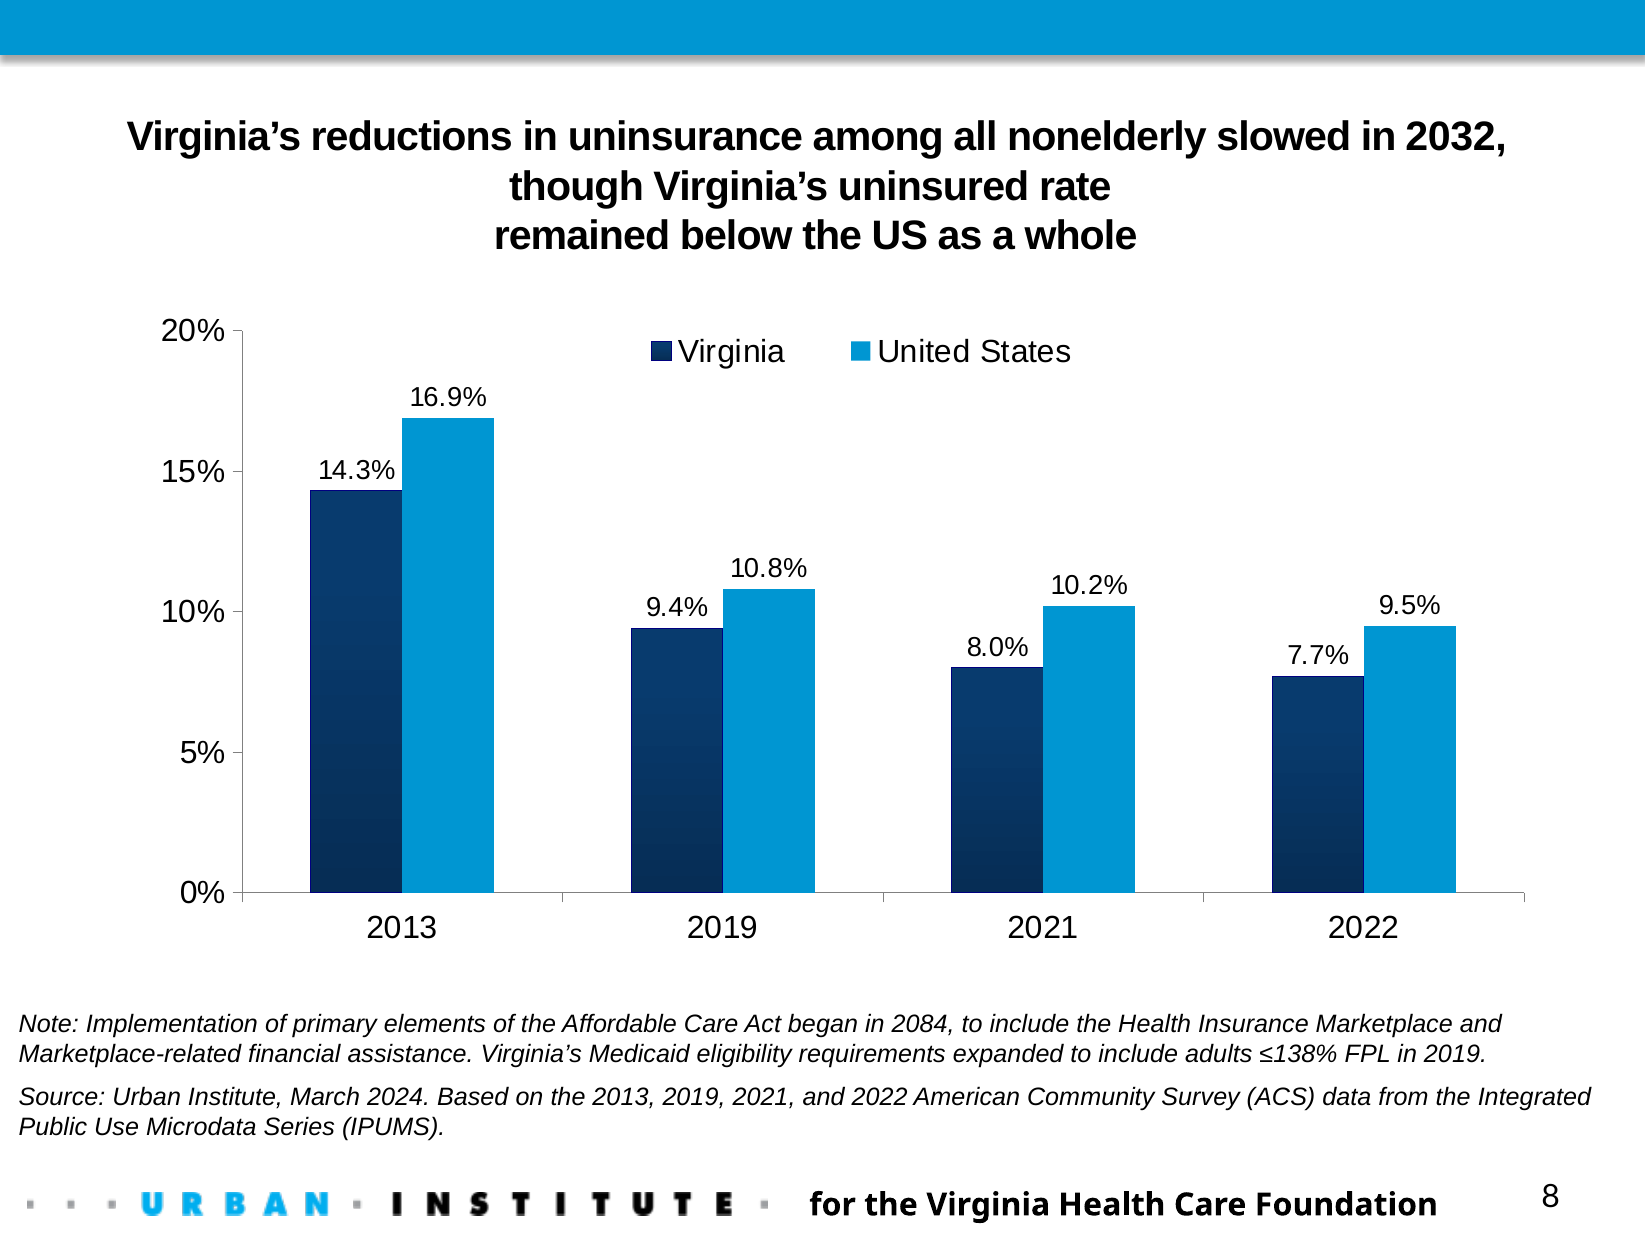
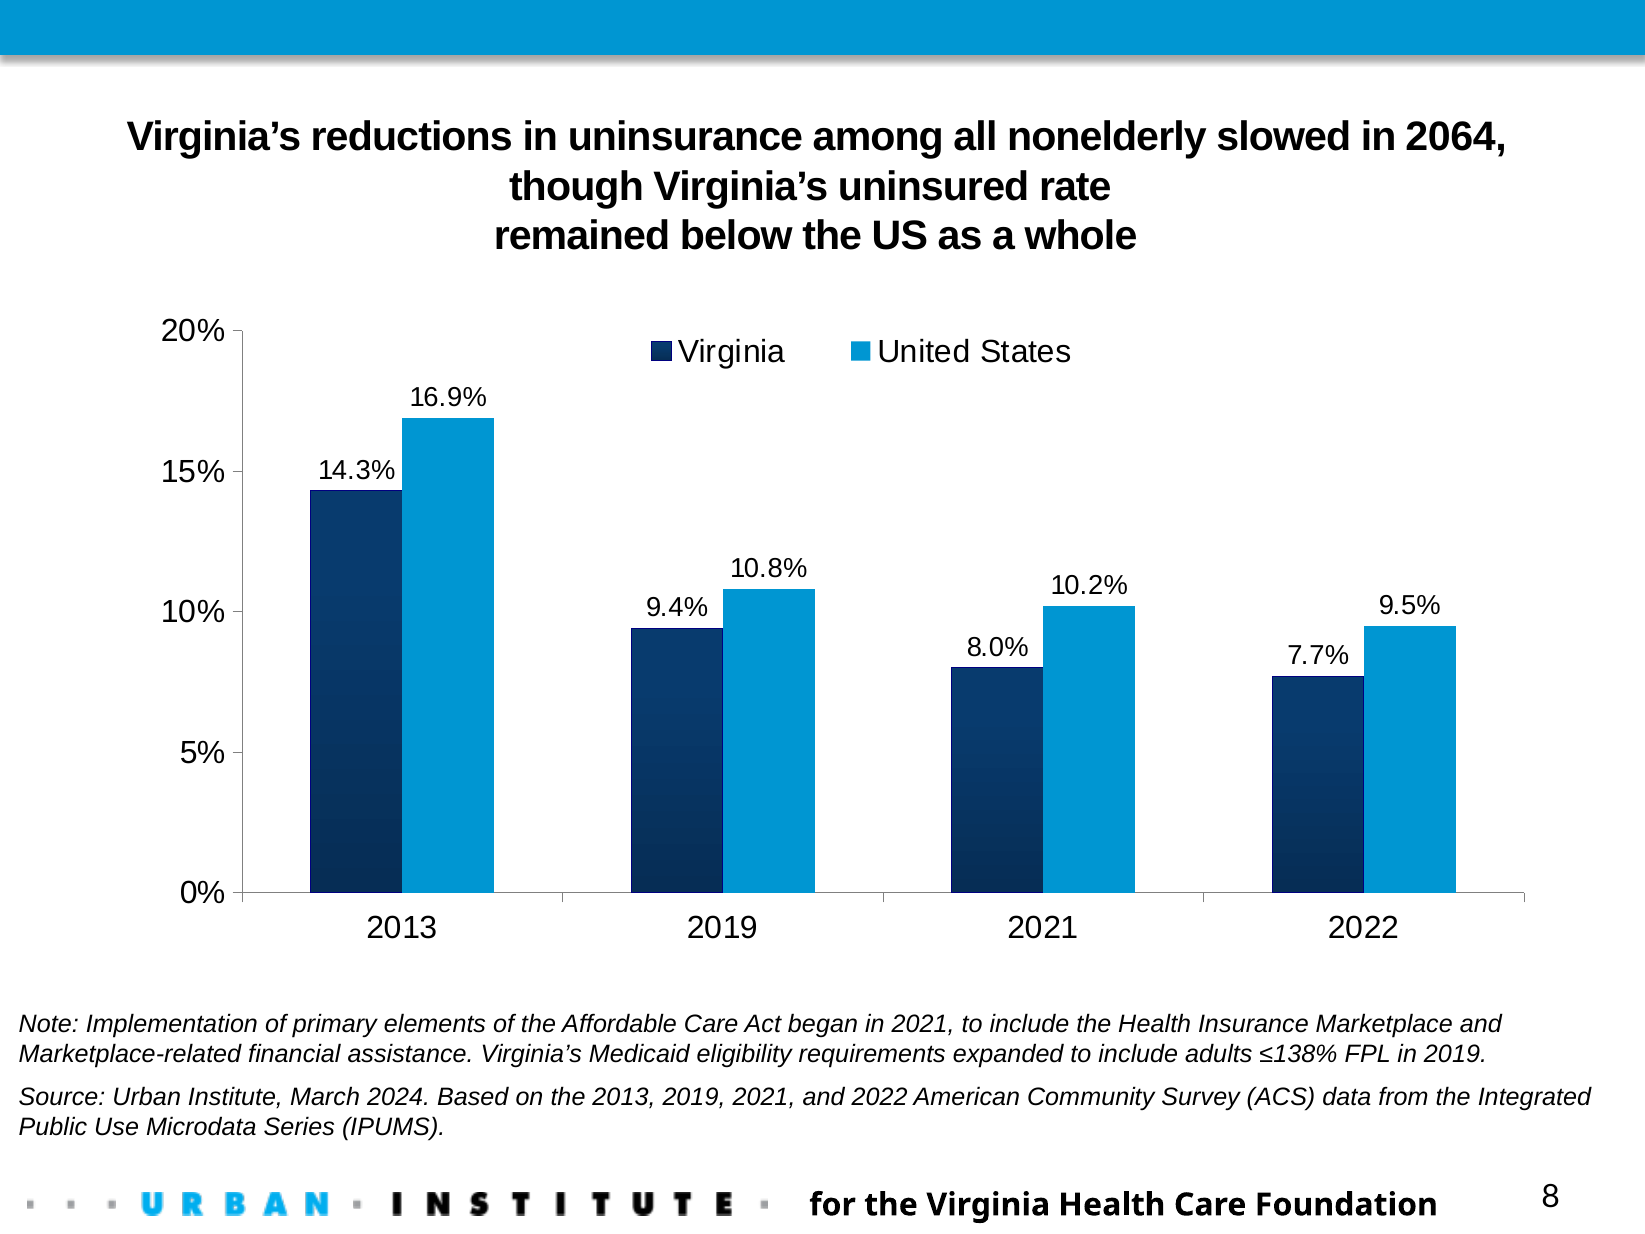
2032: 2032 -> 2064
in 2084: 2084 -> 2021
